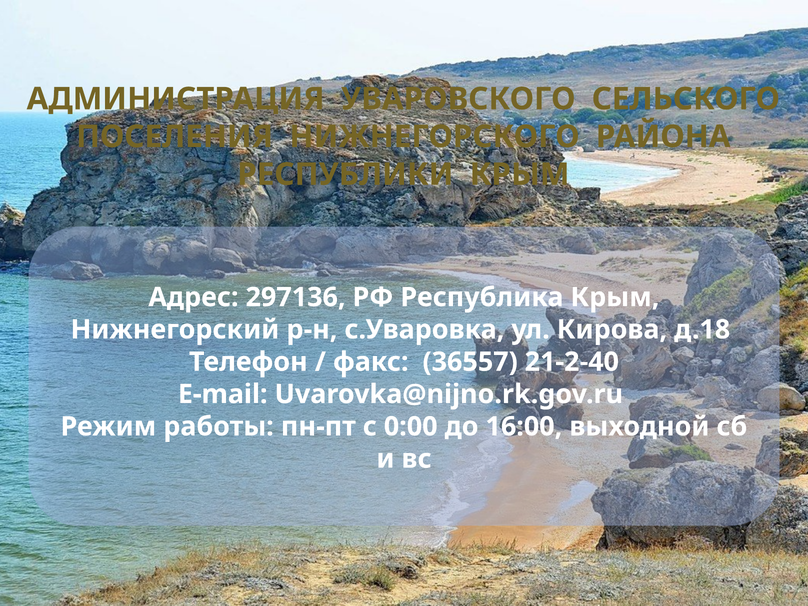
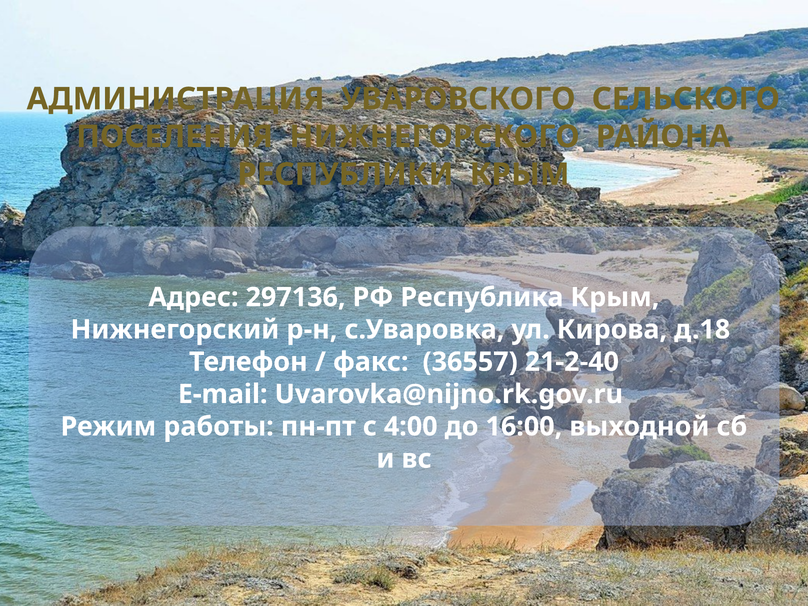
0:00: 0:00 -> 4:00
